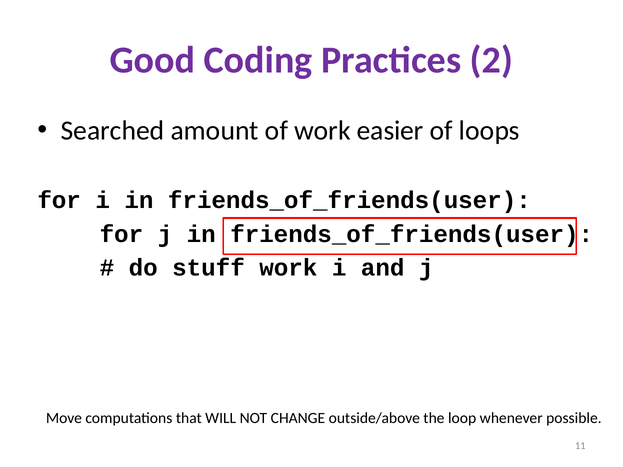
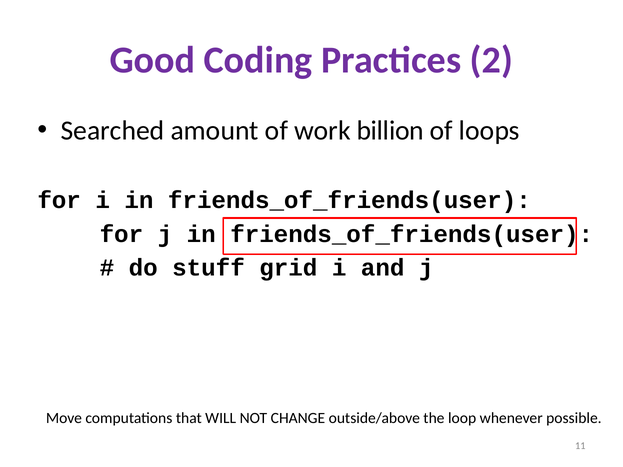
easier: easier -> billion
stuff work: work -> grid
